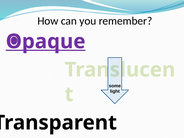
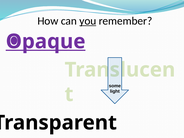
you underline: none -> present
